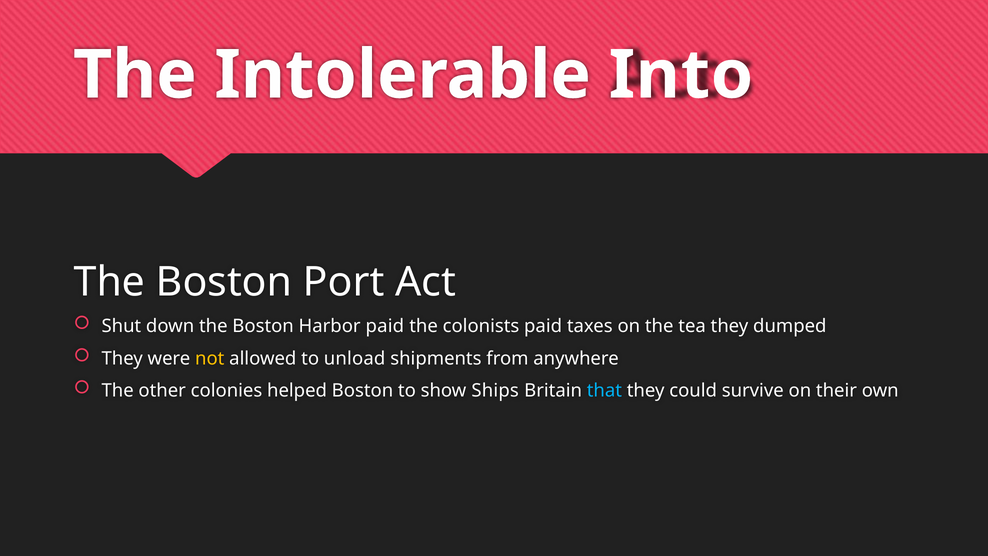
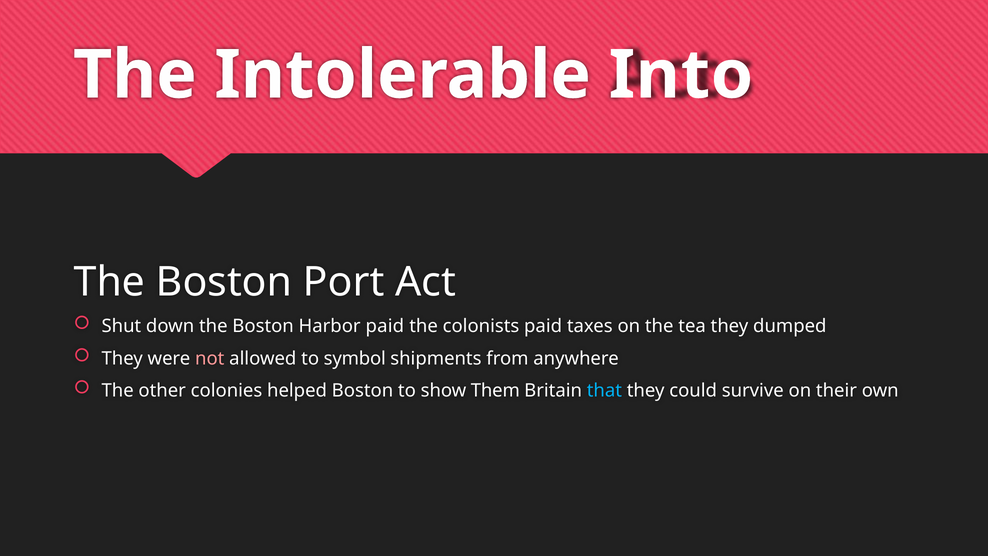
not colour: yellow -> pink
unload: unload -> symbol
Ships: Ships -> Them
